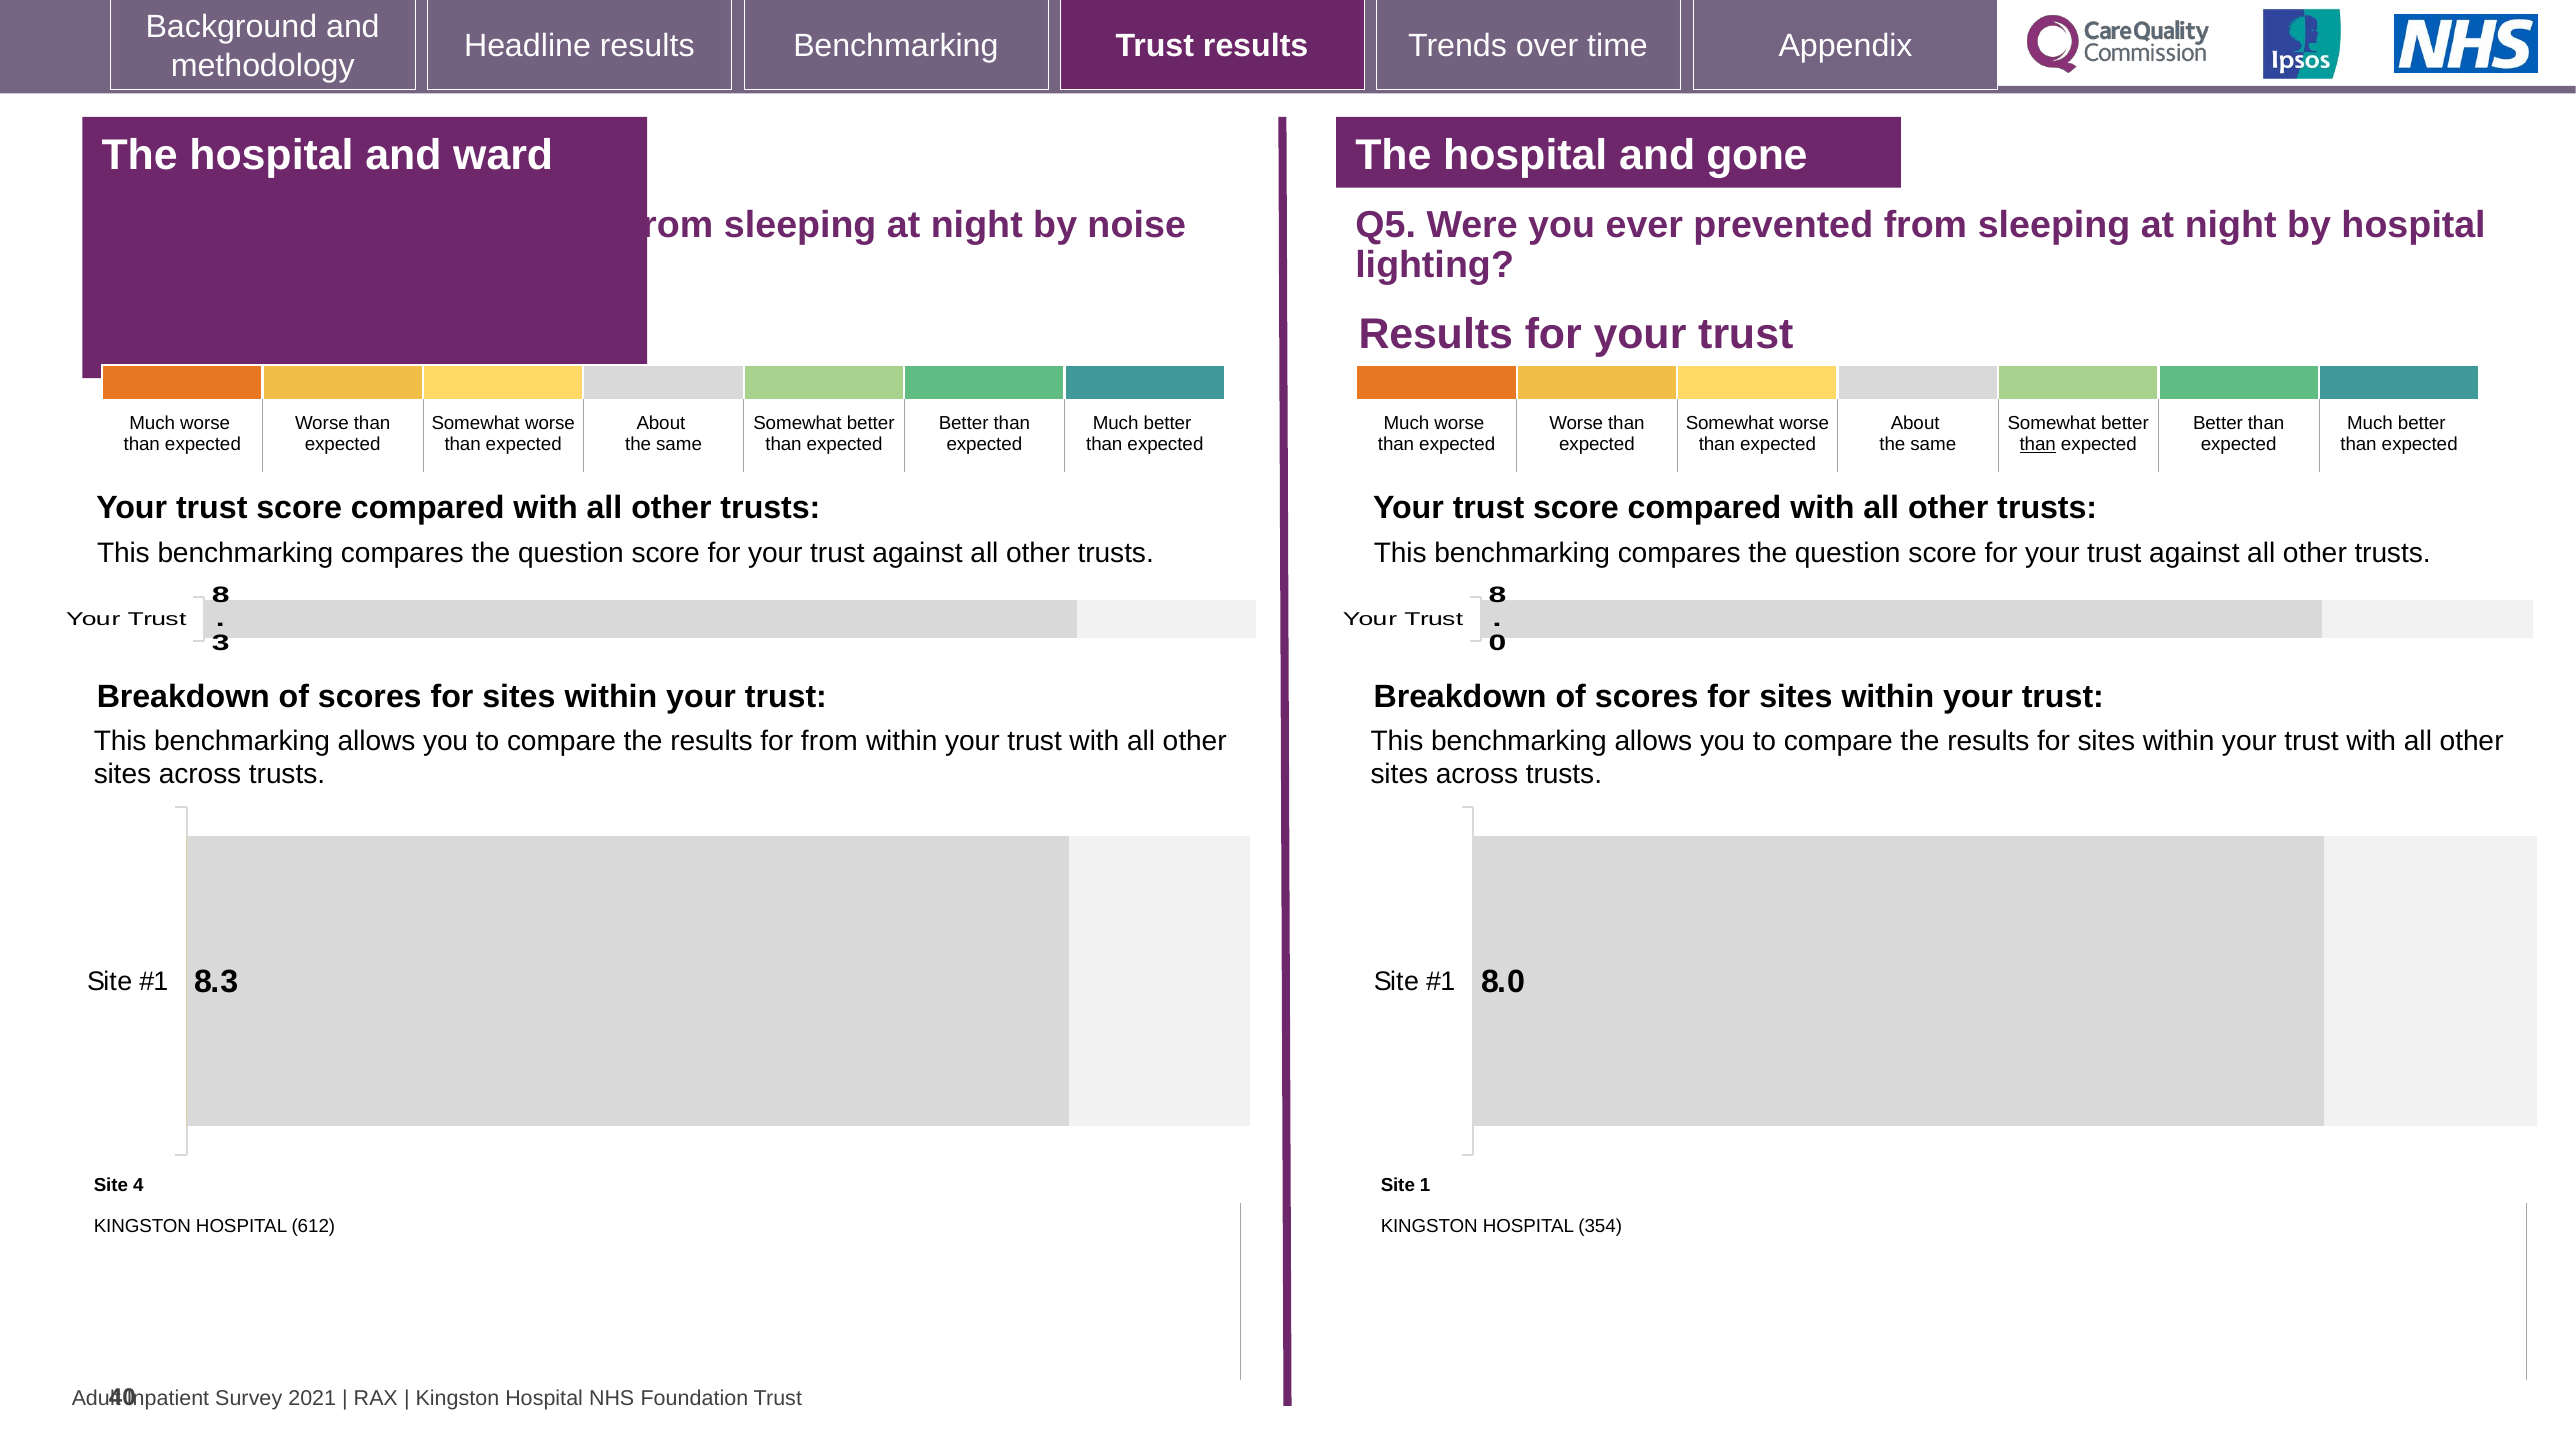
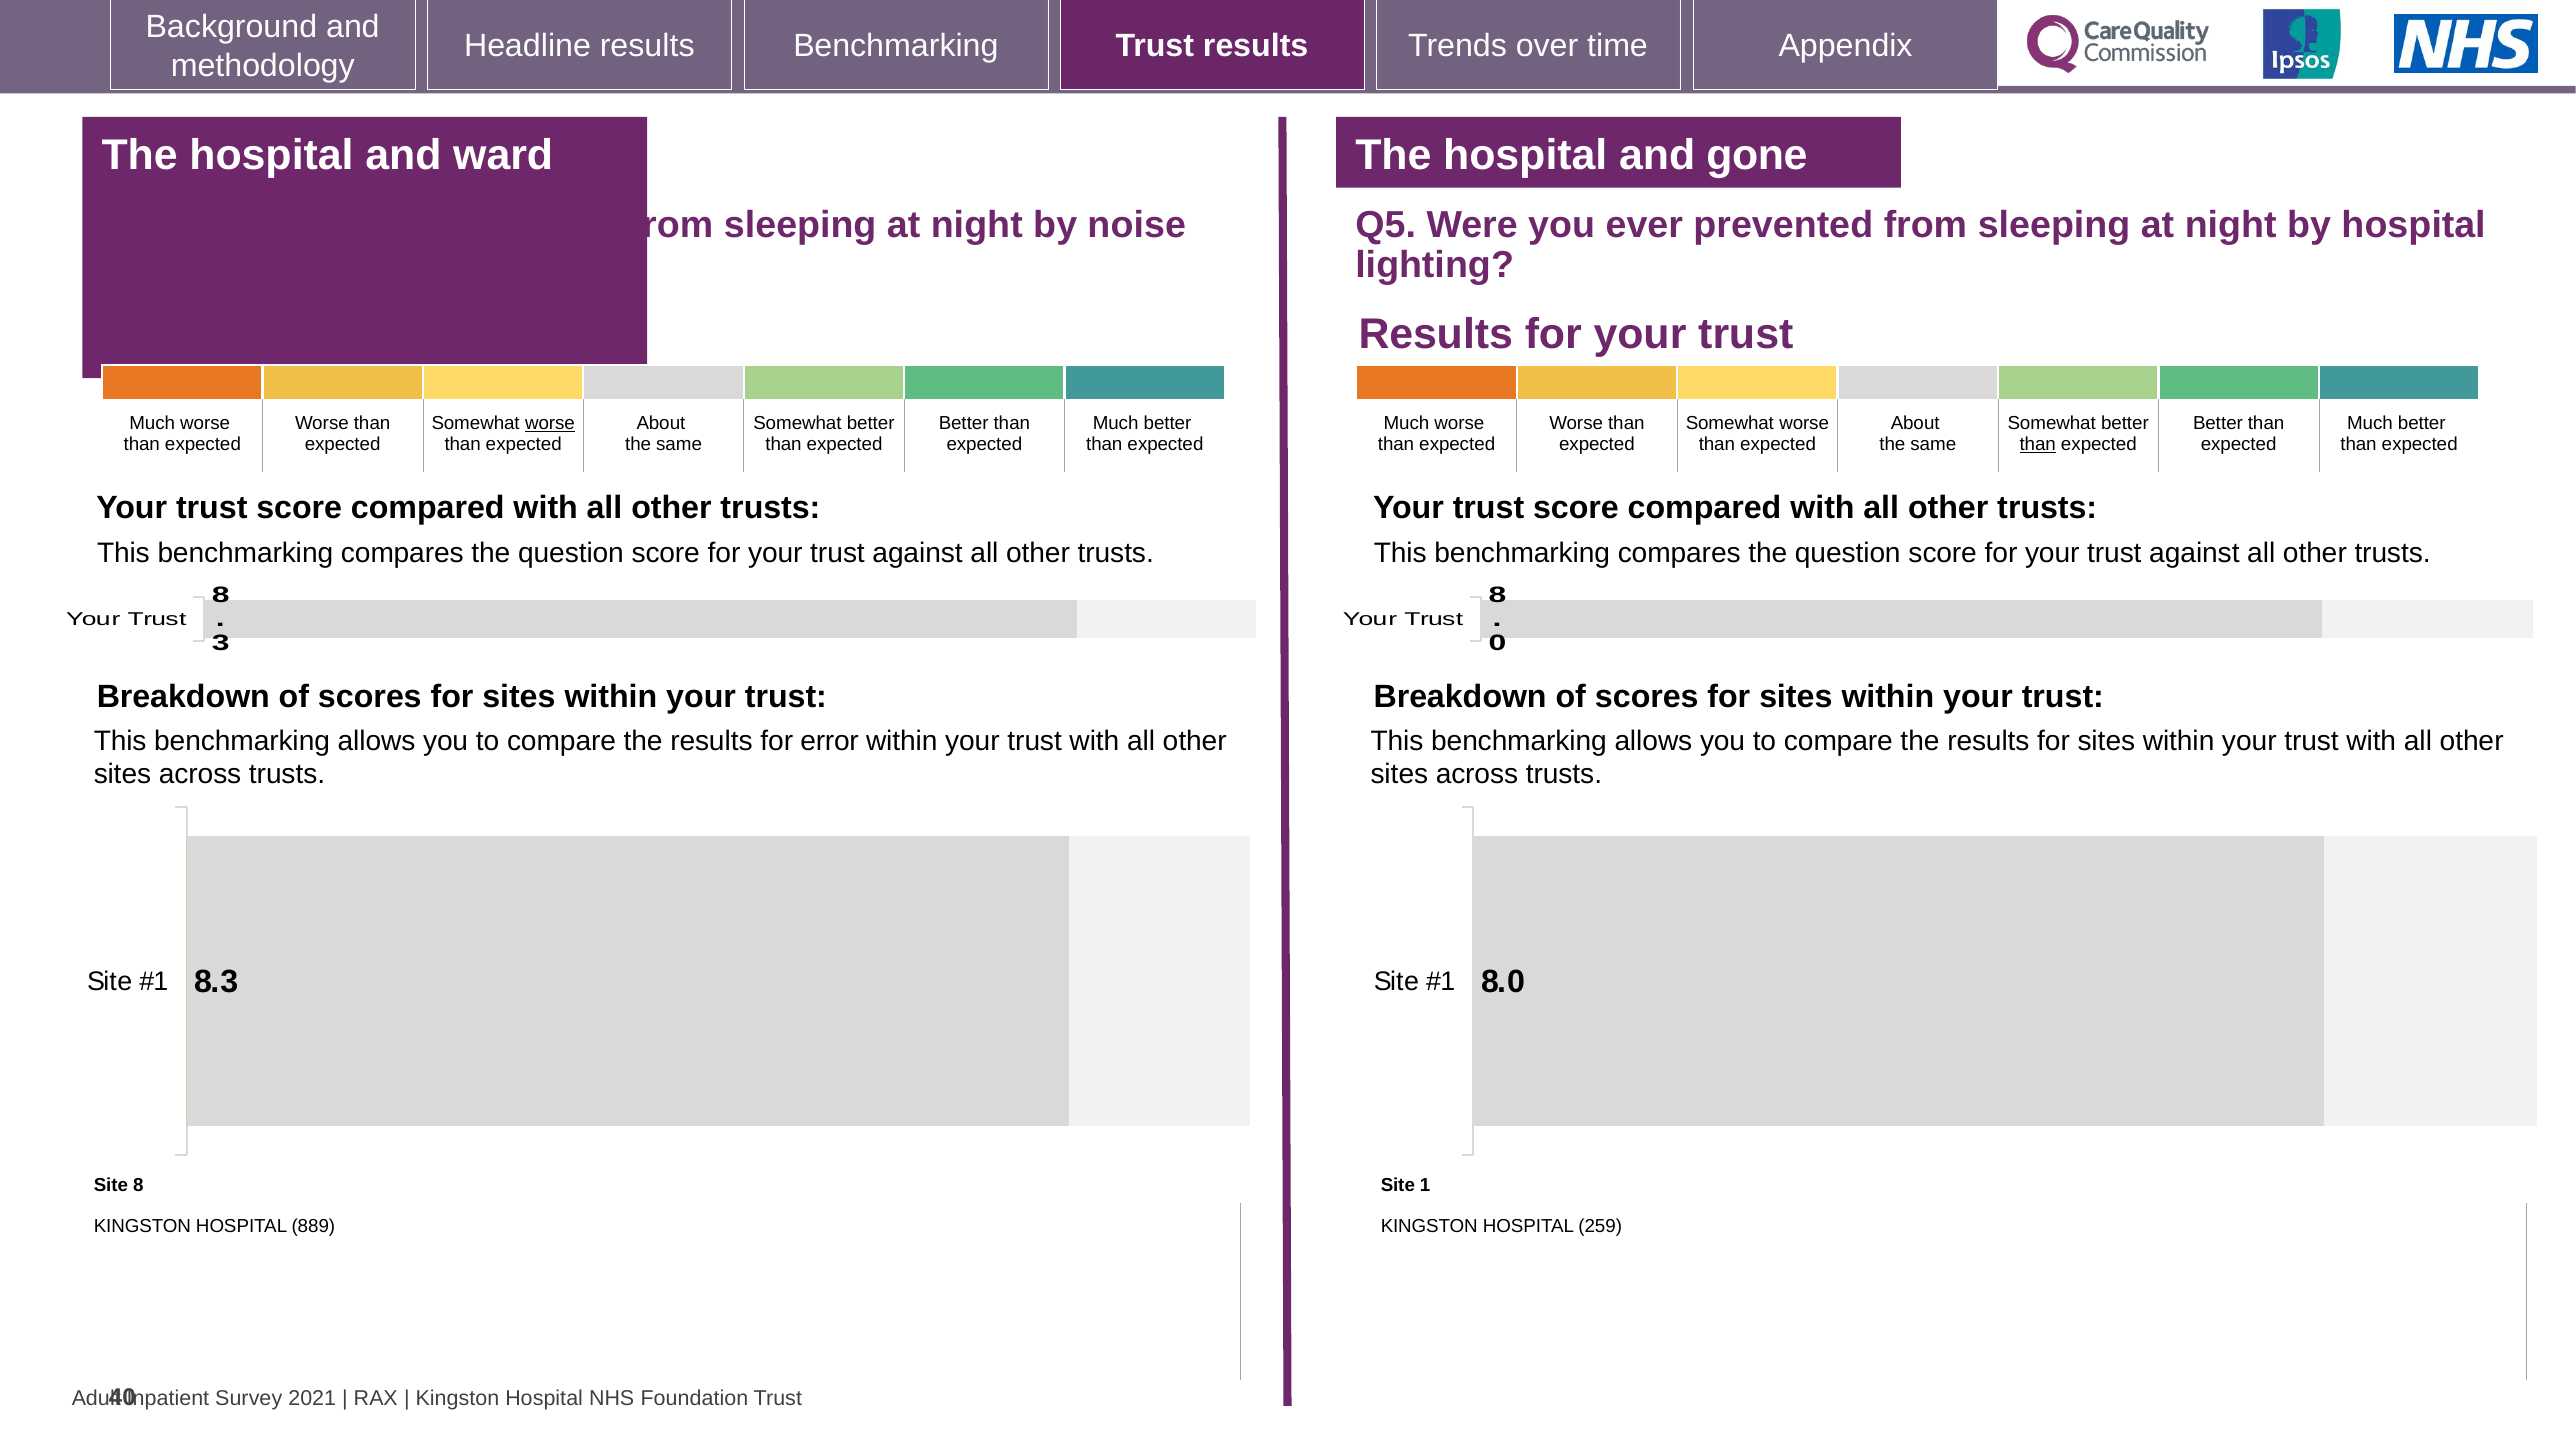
worse at (550, 423) underline: none -> present
for from: from -> error
Site 4: 4 -> 8
612: 612 -> 889
354: 354 -> 259
